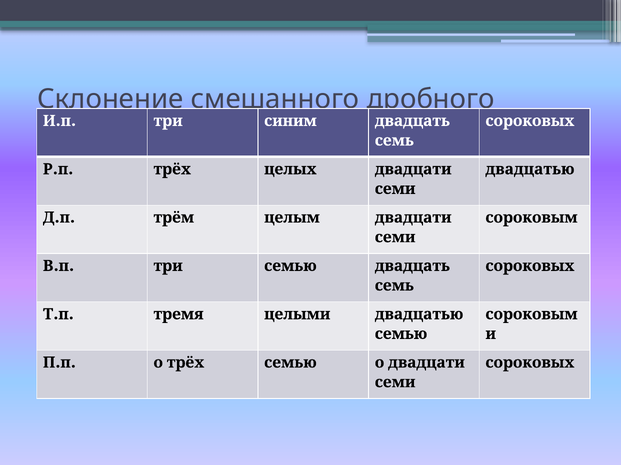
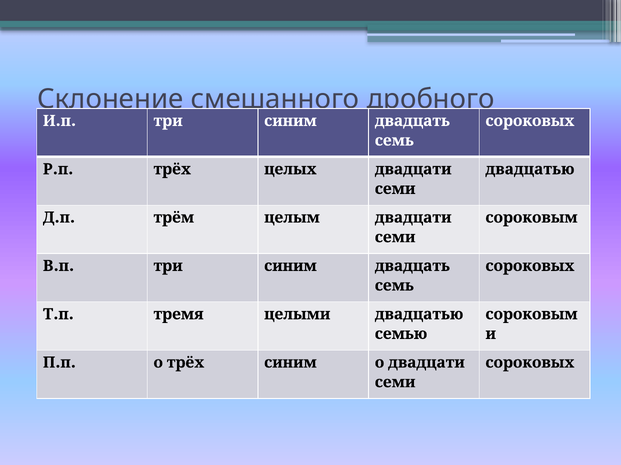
семью at (290, 266): семью -> синим
трёх семью: семью -> синим
